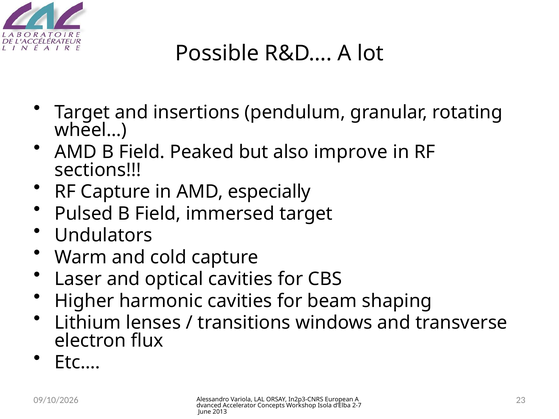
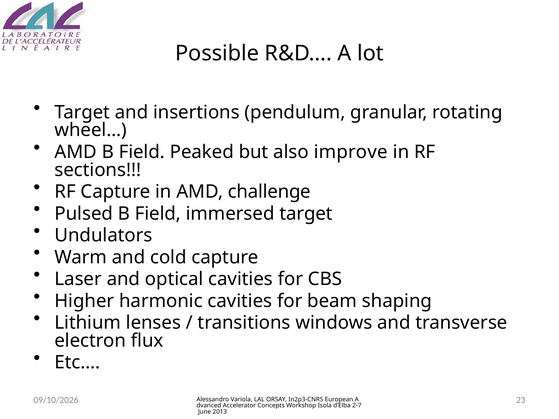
especially: especially -> challenge
